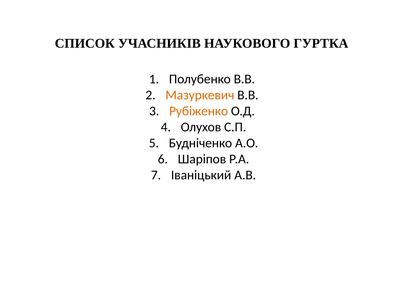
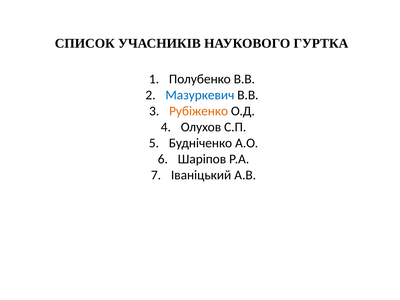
Мазуркевич colour: orange -> blue
